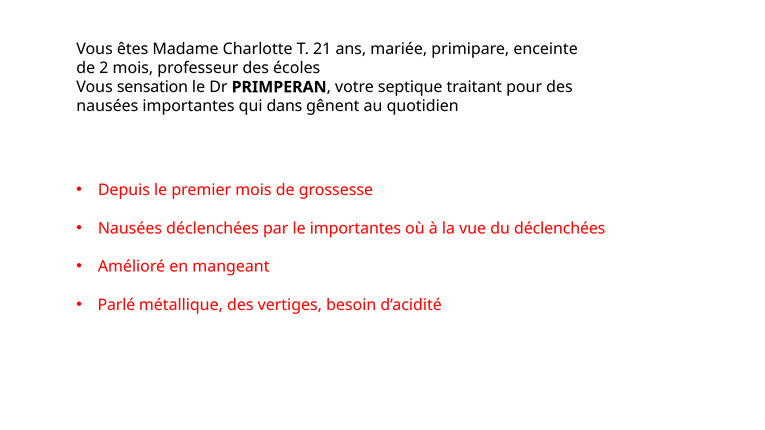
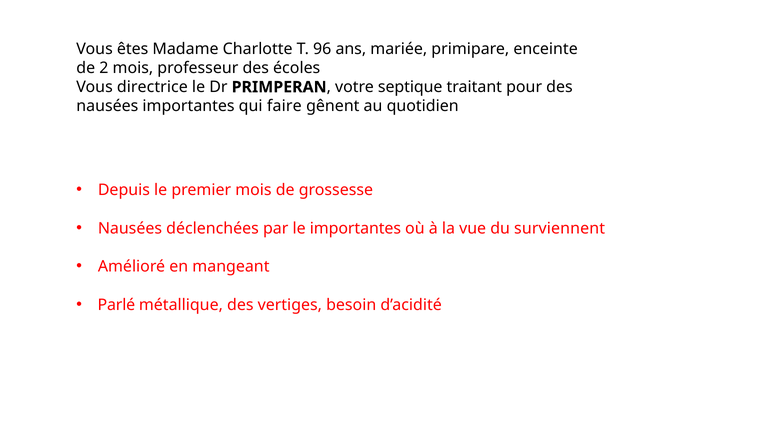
21: 21 -> 96
sensation: sensation -> directrice
dans: dans -> faire
du déclenchées: déclenchées -> surviennent
